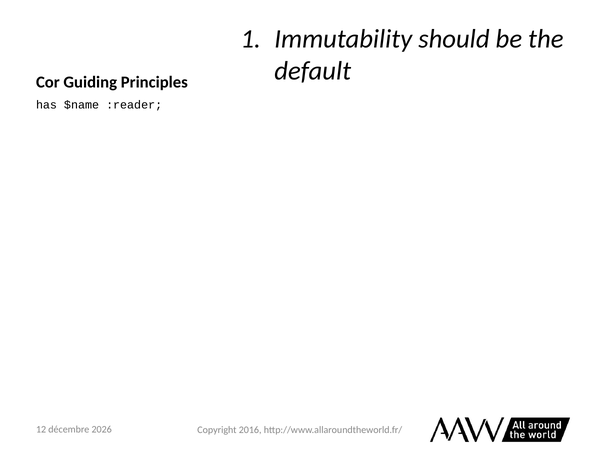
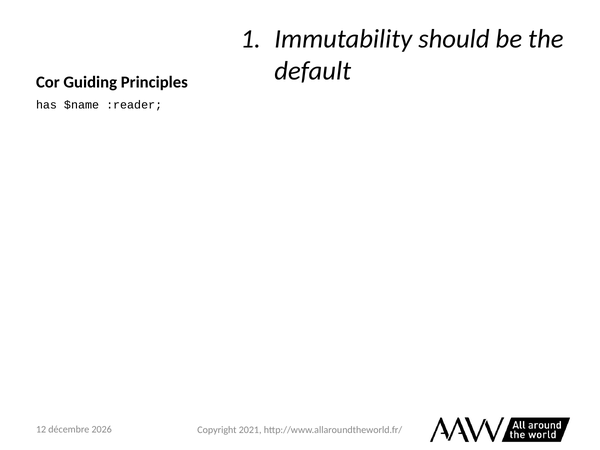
2016: 2016 -> 2021
